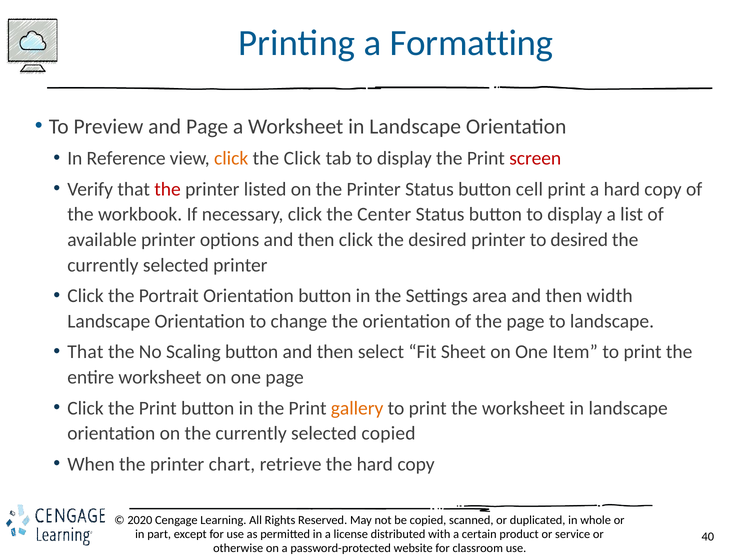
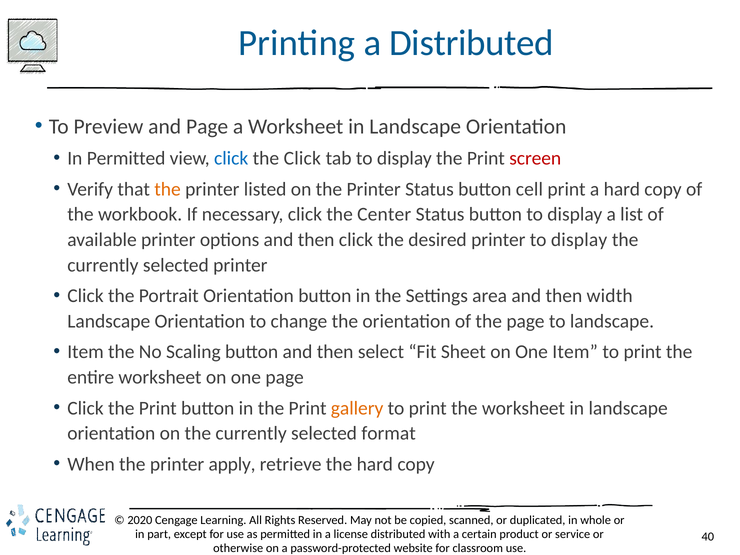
a Formatting: Formatting -> Distributed
In Reference: Reference -> Permitted
click at (231, 158) colour: orange -> blue
the at (168, 189) colour: red -> orange
printer to desired: desired -> display
That at (85, 352): That -> Item
selected copied: copied -> format
chart: chart -> apply
